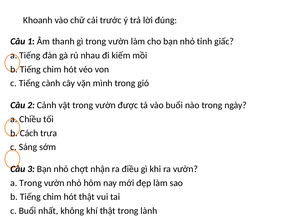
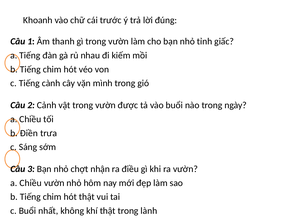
Cách: Cách -> Điền
Trong at (31, 183): Trong -> Chiều
